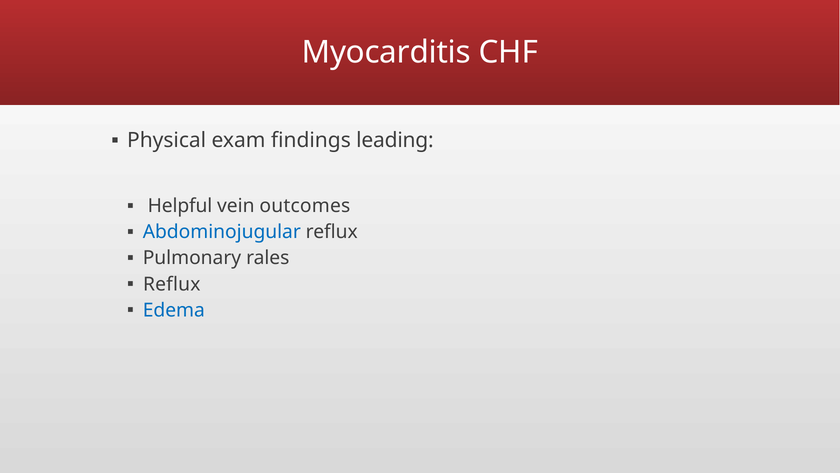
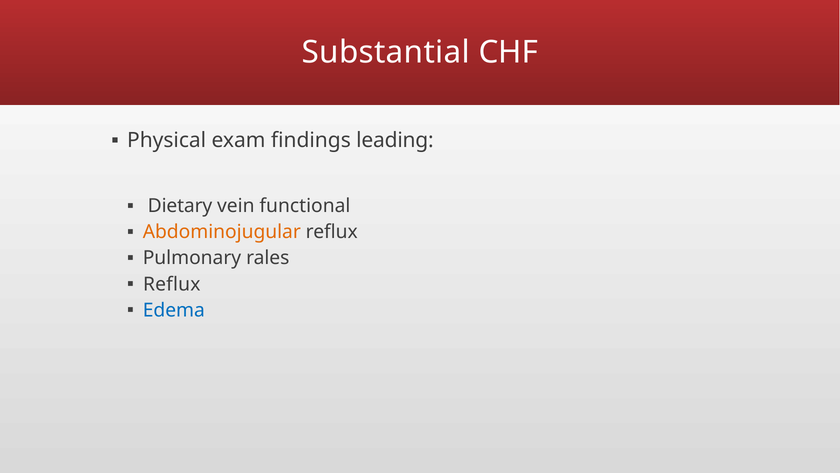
Myocarditis: Myocarditis -> Substantial
Helpful: Helpful -> Dietary
outcomes: outcomes -> functional
Abdominojugular colour: blue -> orange
